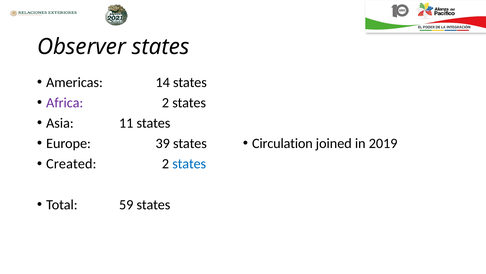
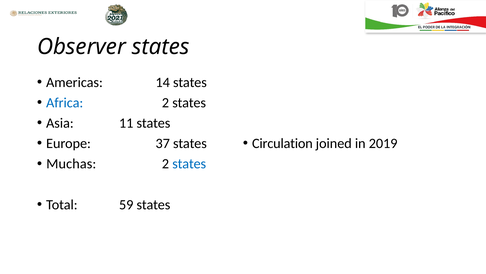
Africa colour: purple -> blue
39: 39 -> 37
Created: Created -> Muchas
